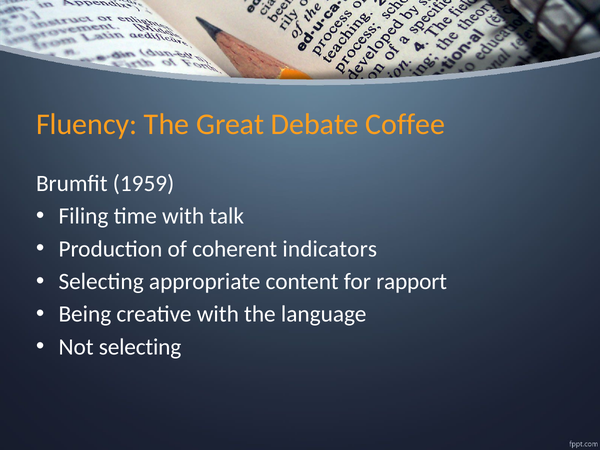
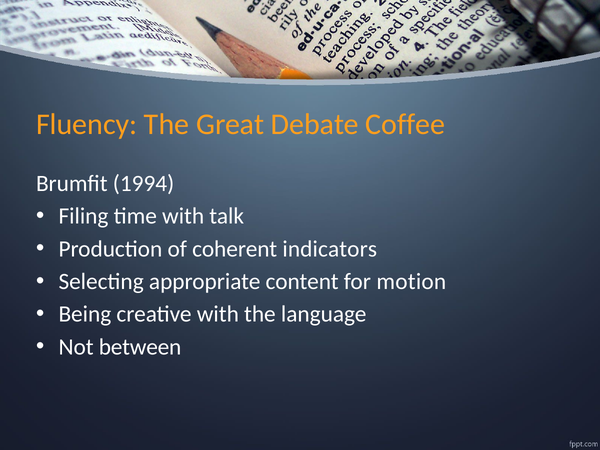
1959: 1959 -> 1994
rapport: rapport -> motion
Not selecting: selecting -> between
